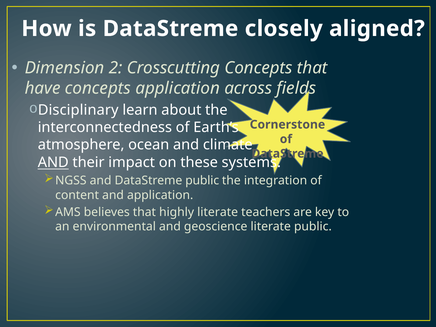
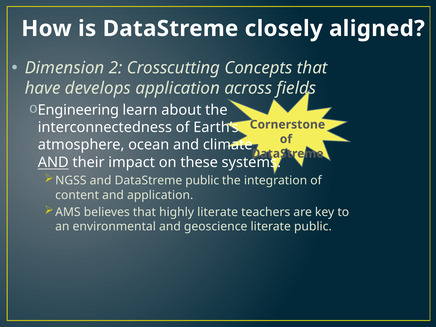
have concepts: concepts -> develops
Disciplinary: Disciplinary -> Engineering
